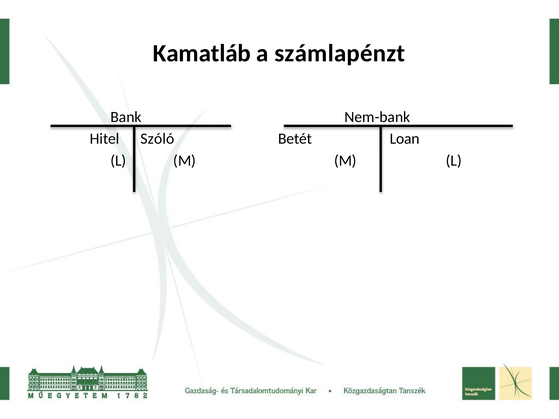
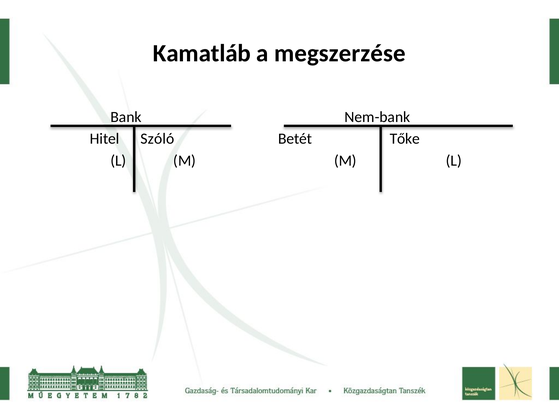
számlapénzt: számlapénzt -> megszerzése
Loan: Loan -> Tőke
